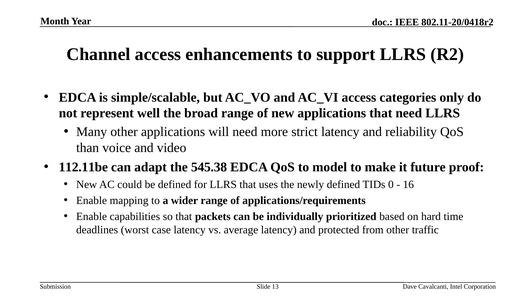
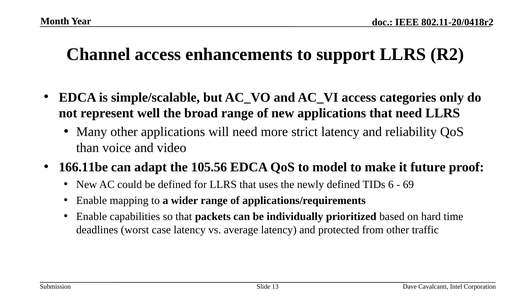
112.11be: 112.11be -> 166.11be
545.38: 545.38 -> 105.56
0: 0 -> 6
16: 16 -> 69
